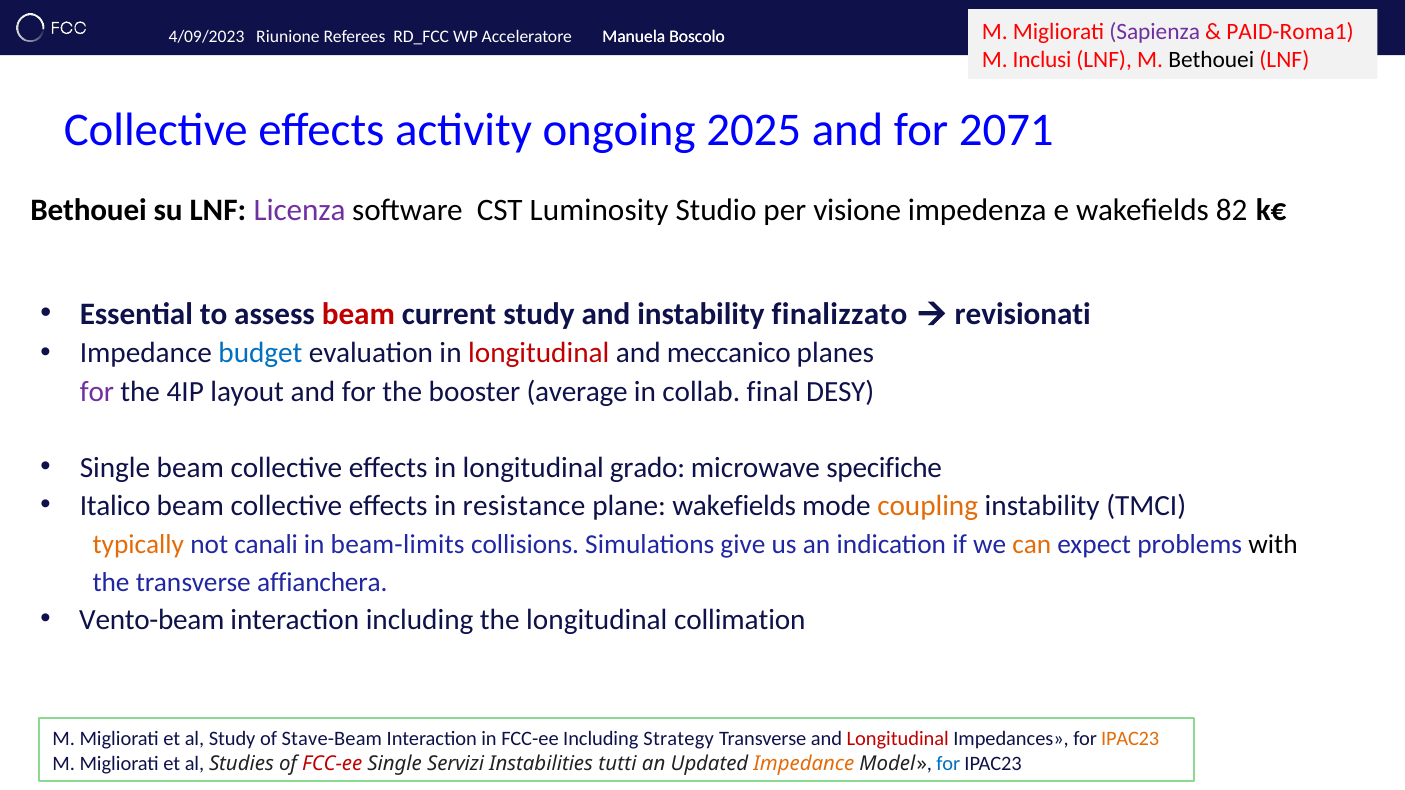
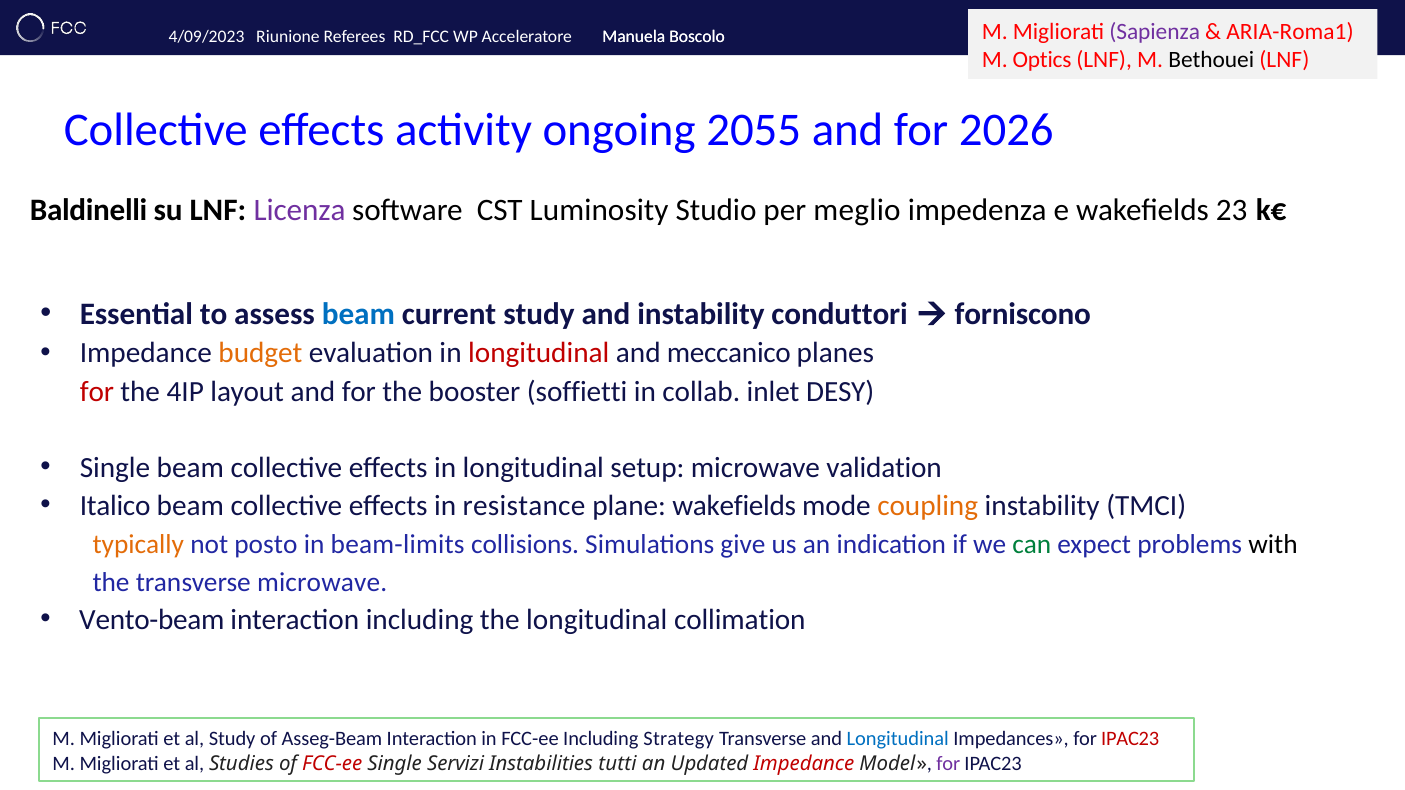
PAID-Roma1: PAID-Roma1 -> ARIA-Roma1
Inclusi: Inclusi -> Optics
2025: 2025 -> 2055
2071: 2071 -> 2026
Bethouei at (89, 210): Bethouei -> Baldinelli
visione: visione -> meglio
82: 82 -> 23
beam at (358, 314) colour: red -> blue
finalizzato: finalizzato -> conduttori
revisionati: revisionati -> forniscono
budget colour: blue -> orange
for at (97, 392) colour: purple -> red
average: average -> soffietti
final: final -> inlet
grado: grado -> setup
specifiche: specifiche -> validation
canali: canali -> posto
can colour: orange -> green
transverse affianchera: affianchera -> microwave
Stave-Beam: Stave-Beam -> Asseg-Beam
Longitudinal at (898, 739) colour: red -> blue
IPAC23 at (1130, 739) colour: orange -> red
Impedance at (804, 764) colour: orange -> red
for at (948, 764) colour: blue -> purple
